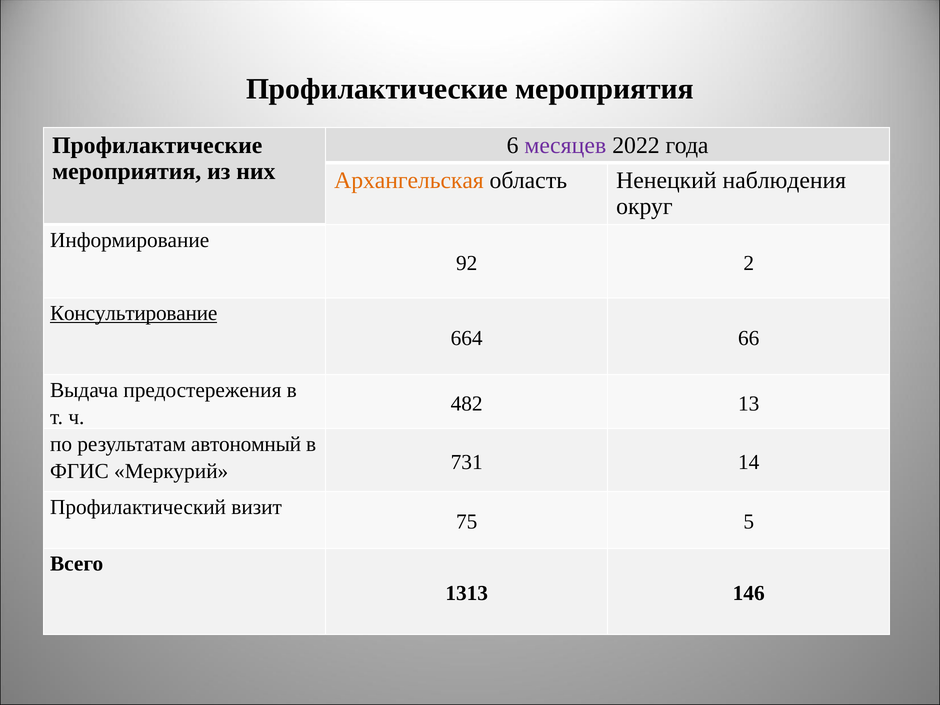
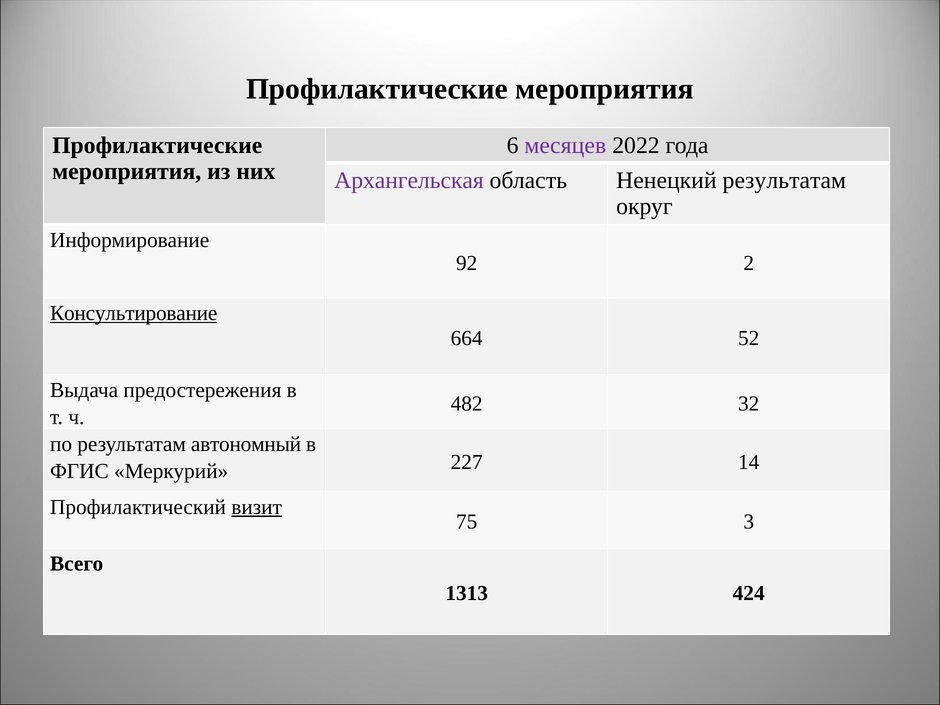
Архангельская colour: orange -> purple
Ненецкий наблюдения: наблюдения -> результатам
66: 66 -> 52
13: 13 -> 32
731: 731 -> 227
визит underline: none -> present
5: 5 -> 3
146: 146 -> 424
